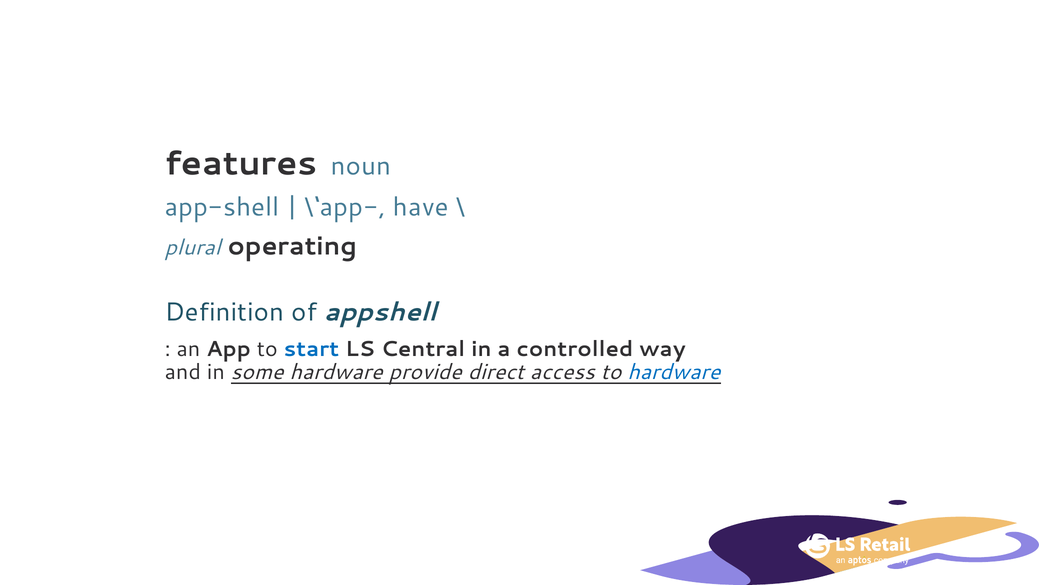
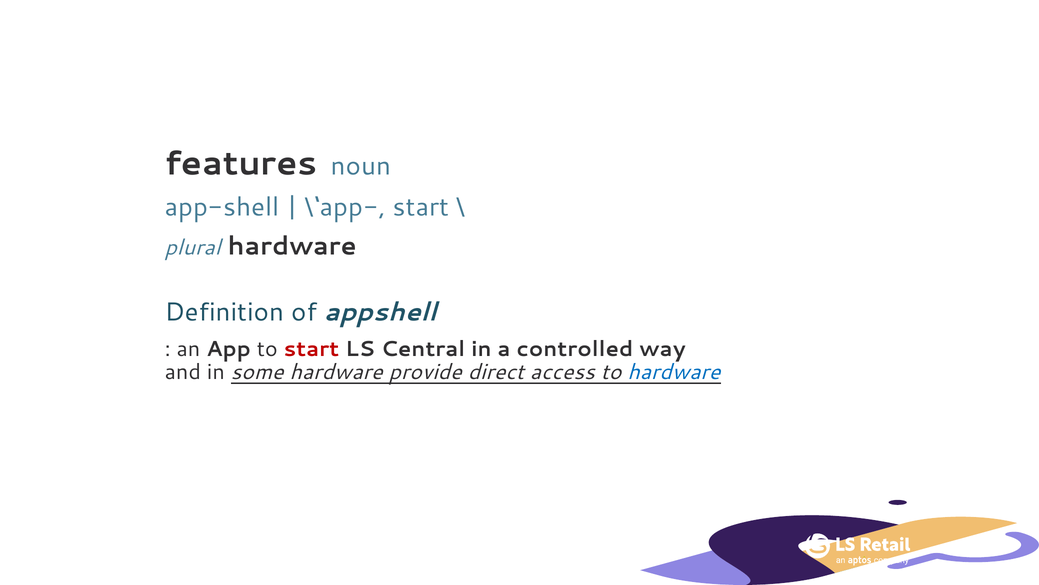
\‘app- have: have -> start
plural operating: operating -> hardware
start at (311, 349) colour: blue -> red
